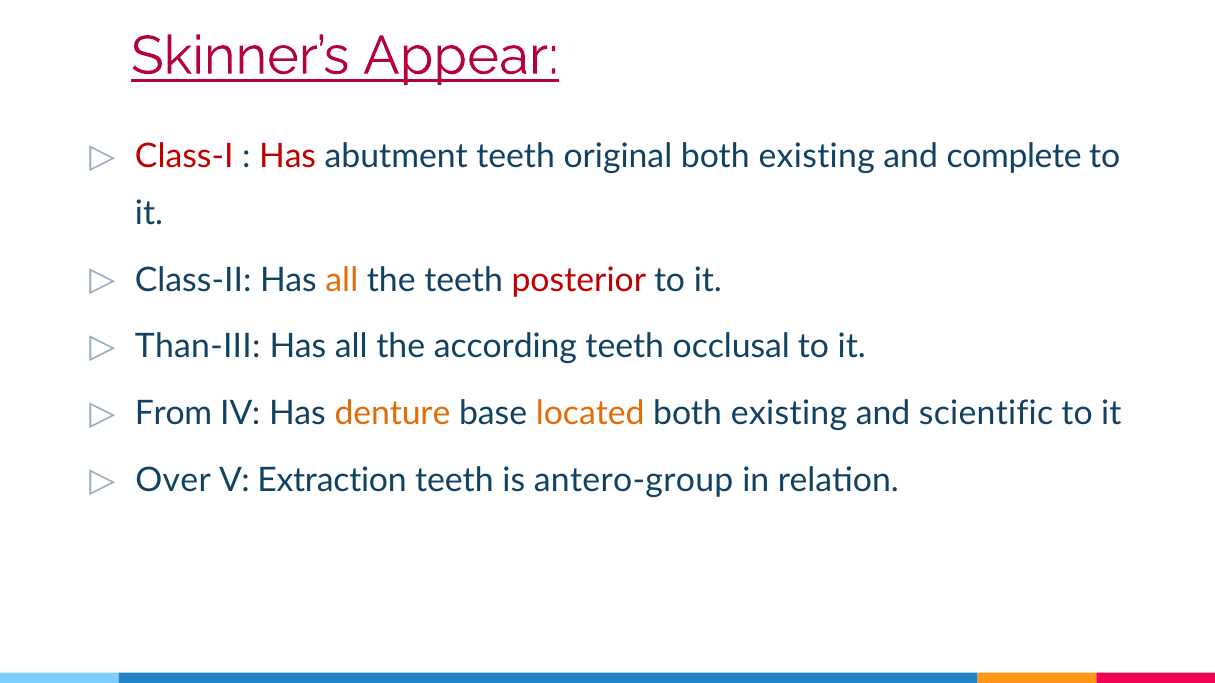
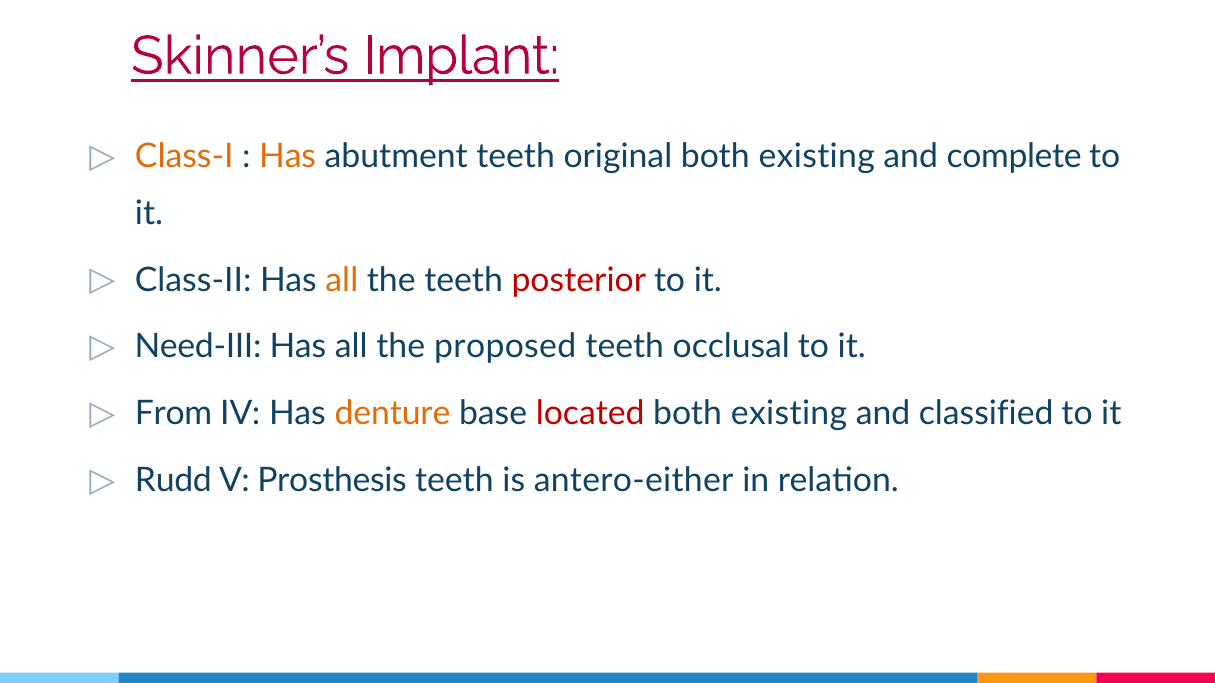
Appear: Appear -> Implant
Class-I colour: red -> orange
Has at (288, 157) colour: red -> orange
Than-III: Than-III -> Need-III
according: according -> proposed
located colour: orange -> red
scientific: scientific -> classified
Over: Over -> Rudd
Extraction: Extraction -> Prosthesis
antero-group: antero-group -> antero-either
